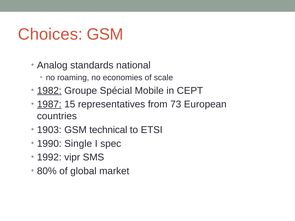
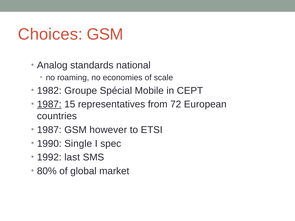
1982 underline: present -> none
73: 73 -> 72
1903 at (49, 130): 1903 -> 1987
technical: technical -> however
vipr: vipr -> last
